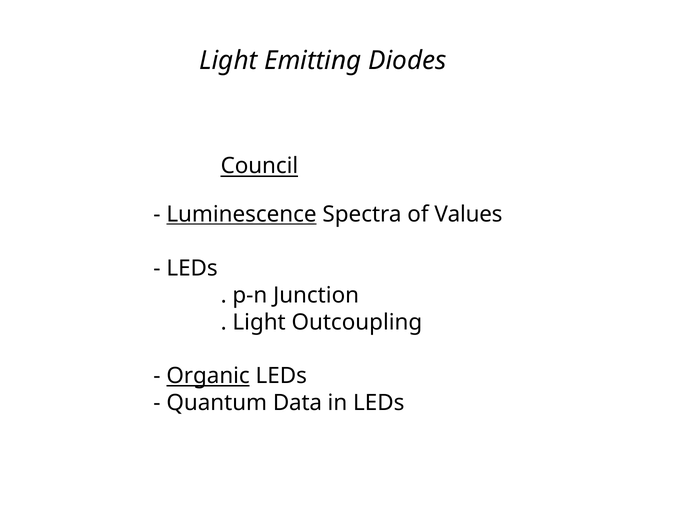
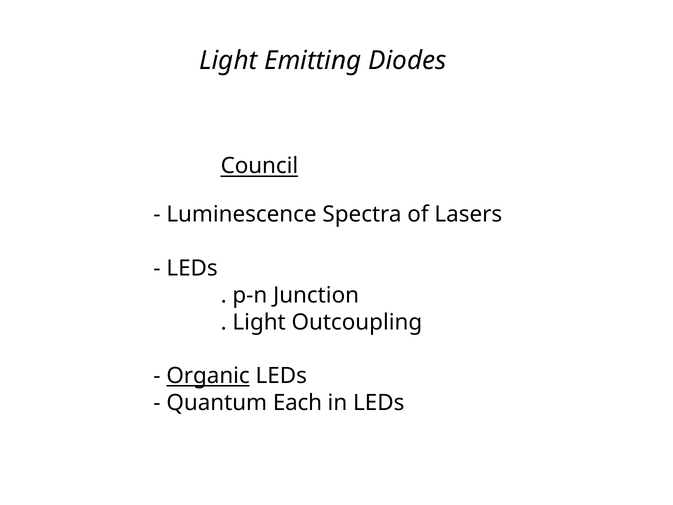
Luminescence underline: present -> none
Values: Values -> Lasers
Data: Data -> Each
